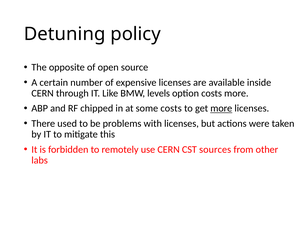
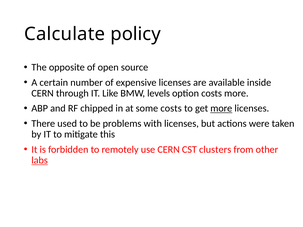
Detuning: Detuning -> Calculate
sources: sources -> clusters
labs underline: none -> present
